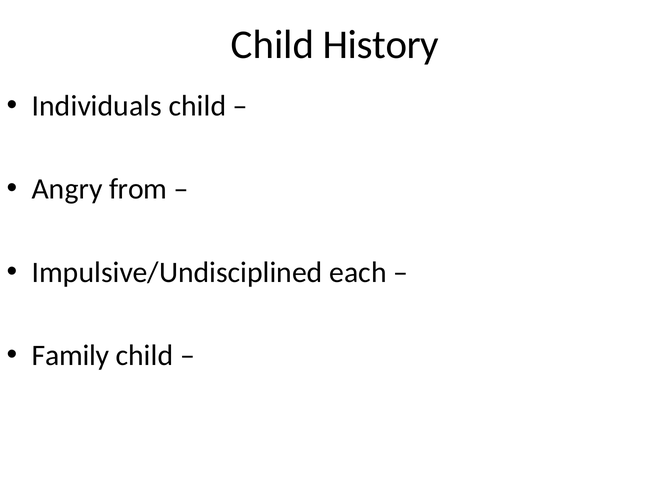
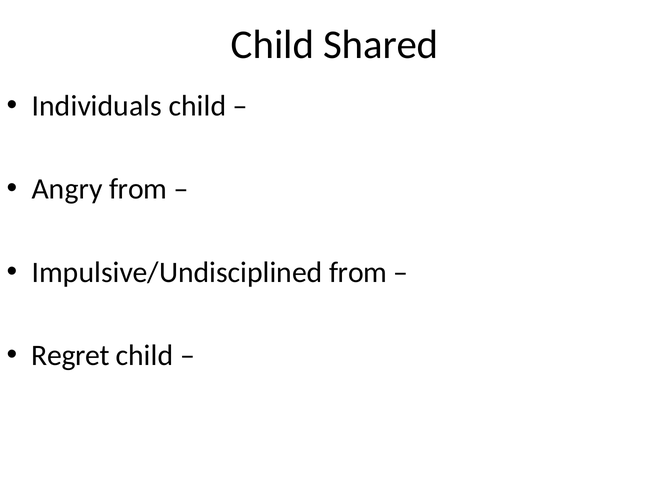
History: History -> Shared
Impulsive/Undisciplined each: each -> from
Family: Family -> Regret
